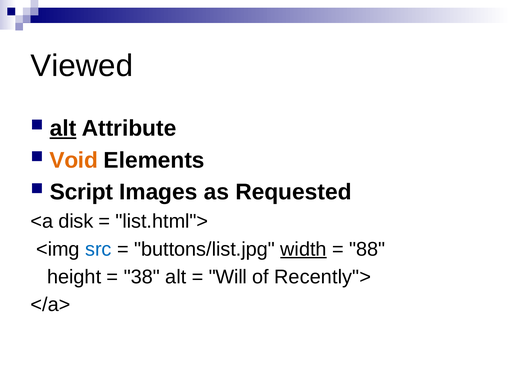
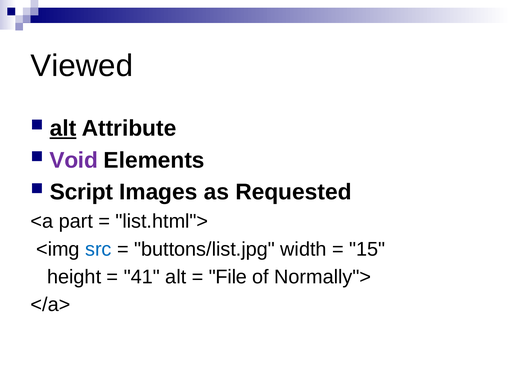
Void colour: orange -> purple
disk: disk -> part
width underline: present -> none
88: 88 -> 15
38: 38 -> 41
Will: Will -> File
Recently">: Recently"> -> Normally">
